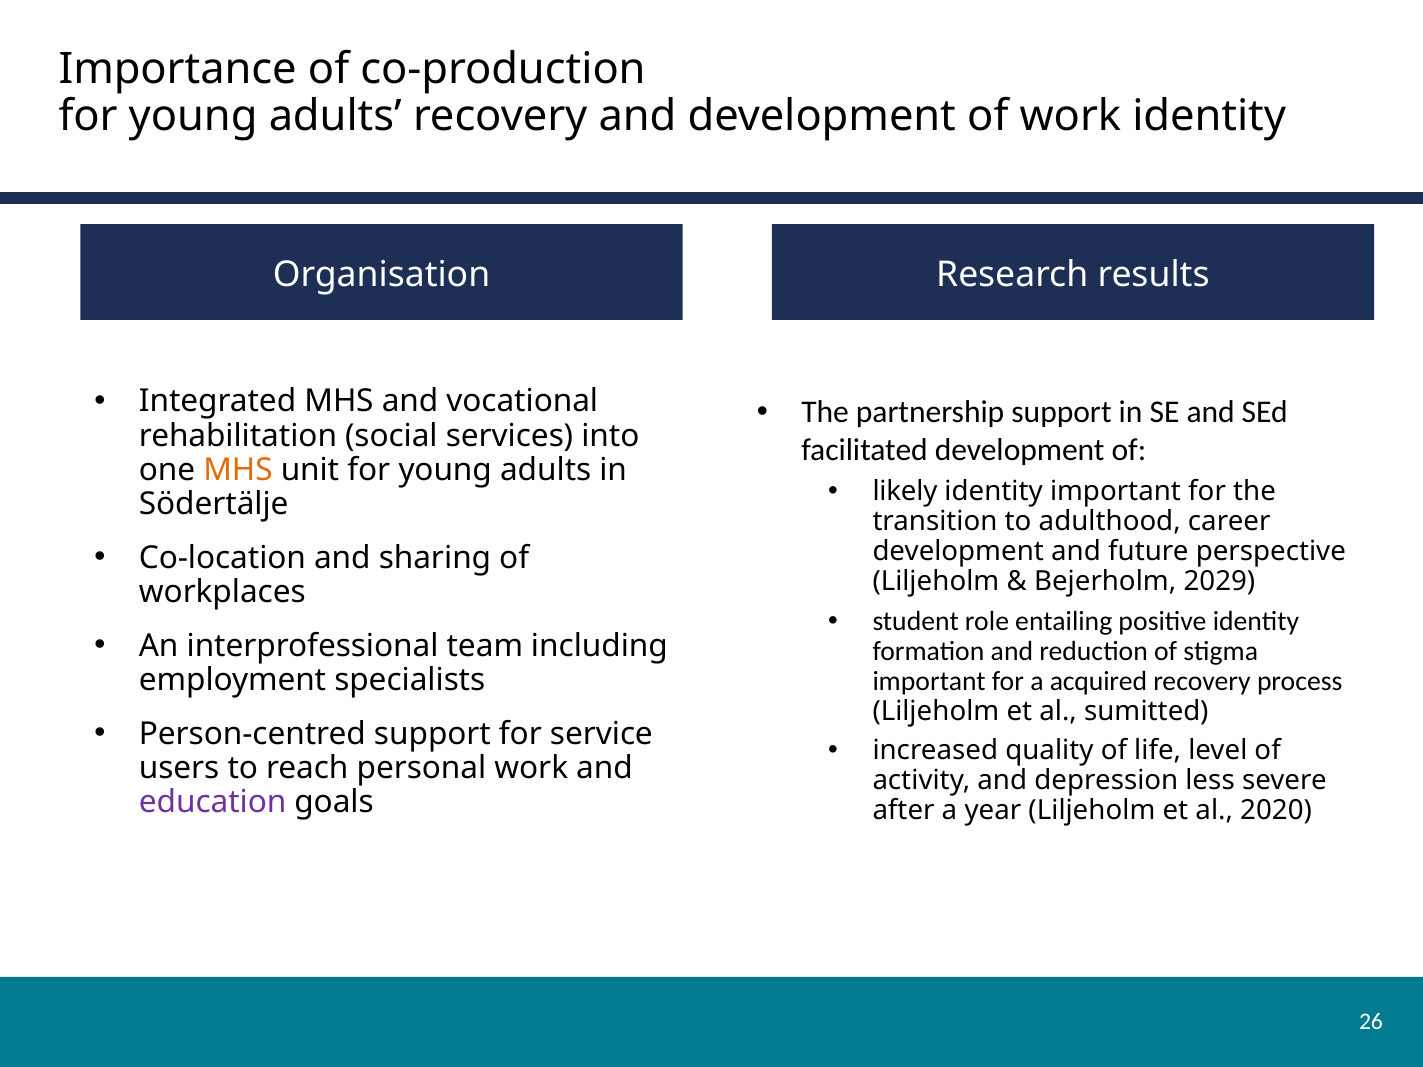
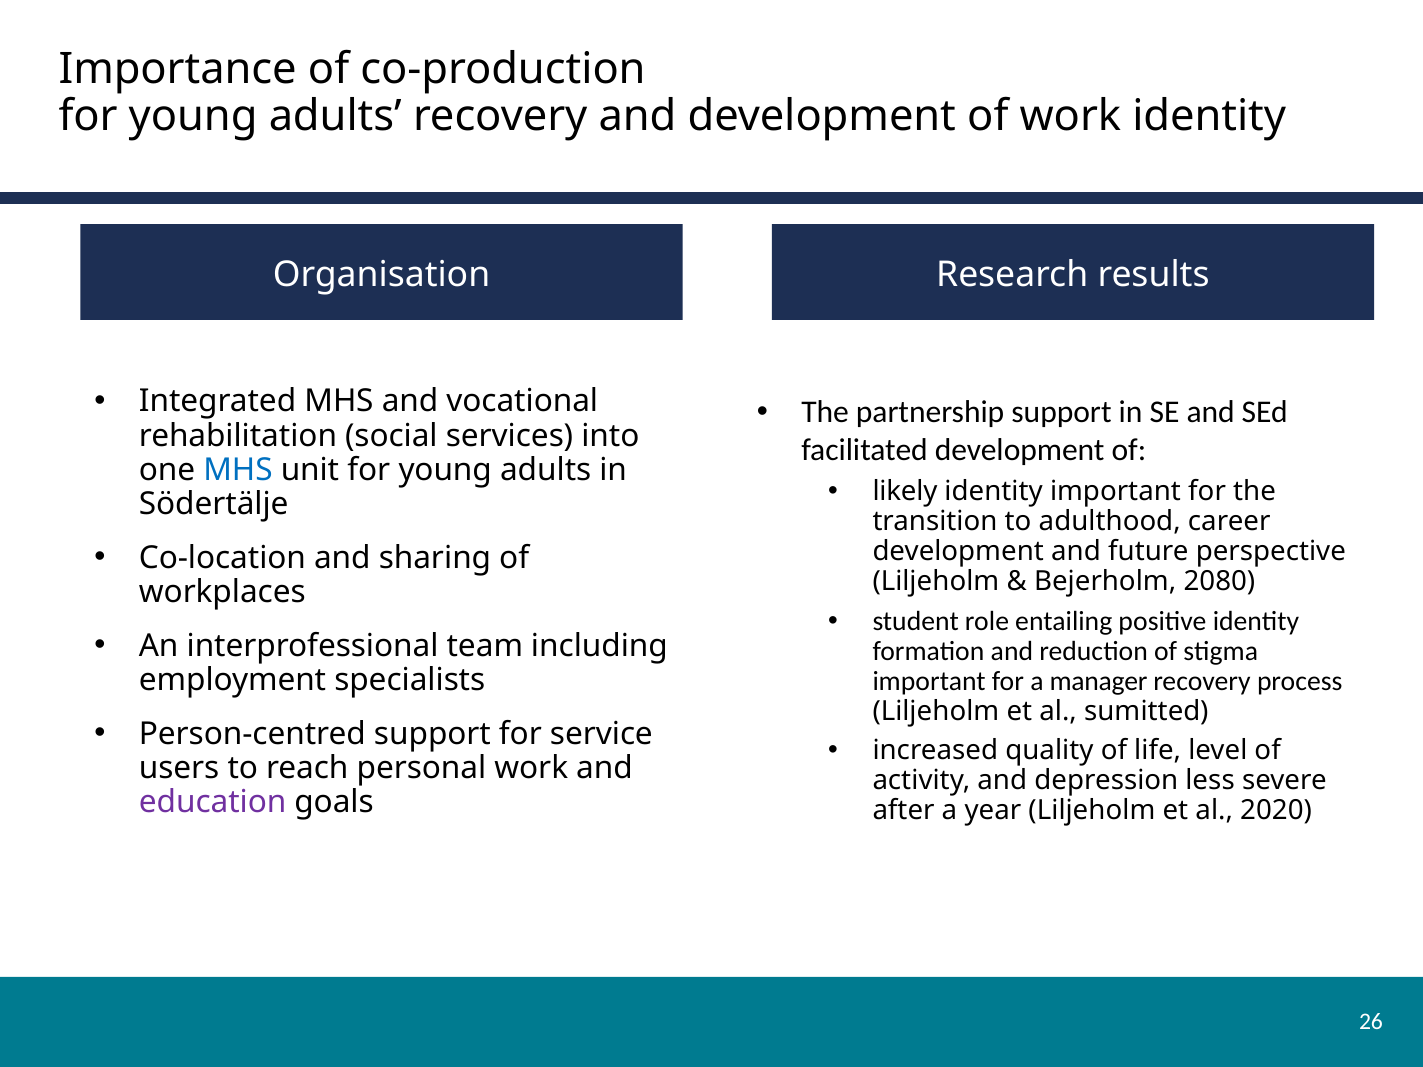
MHS at (238, 470) colour: orange -> blue
2029: 2029 -> 2080
acquired: acquired -> manager
